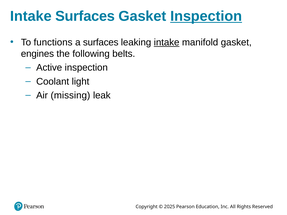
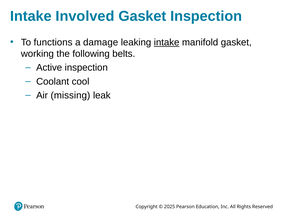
Intake Surfaces: Surfaces -> Involved
Inspection at (206, 16) underline: present -> none
a surfaces: surfaces -> damage
engines: engines -> working
light: light -> cool
